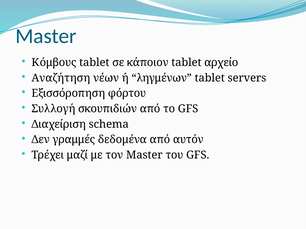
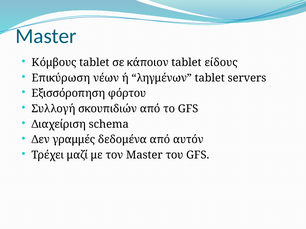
αρχείο: αρχείο -> είδους
Αναζήτηση: Αναζήτηση -> Επικύρωση
